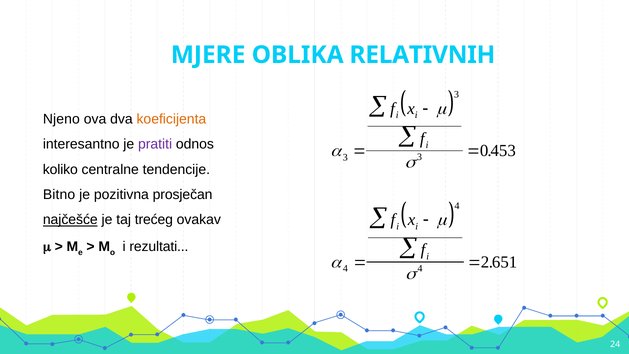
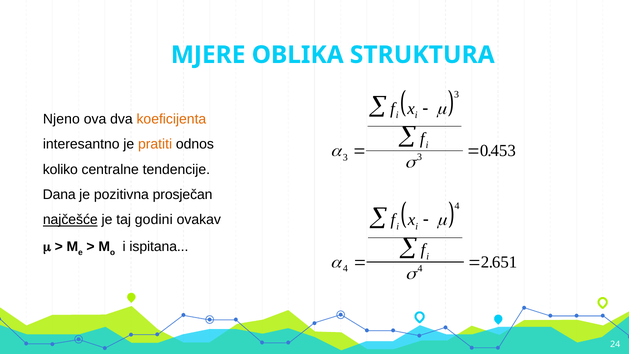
RELATIVNIH: RELATIVNIH -> STRUKTURA
pratiti colour: purple -> orange
Bitno: Bitno -> Dana
trećeg: trećeg -> godini
rezultati: rezultati -> ispitana
